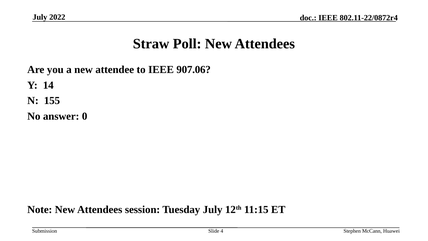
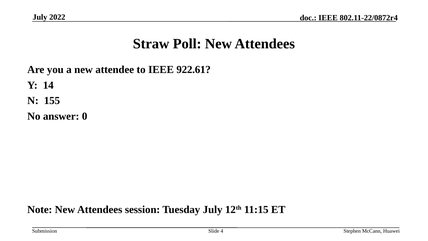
907.06: 907.06 -> 922.61
